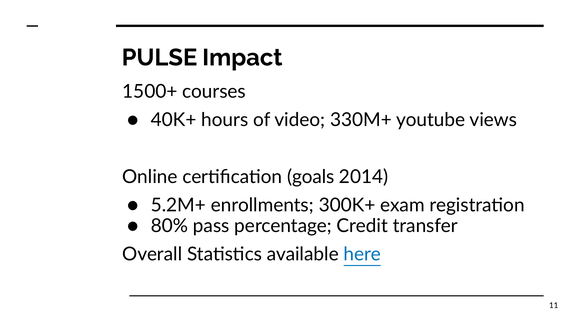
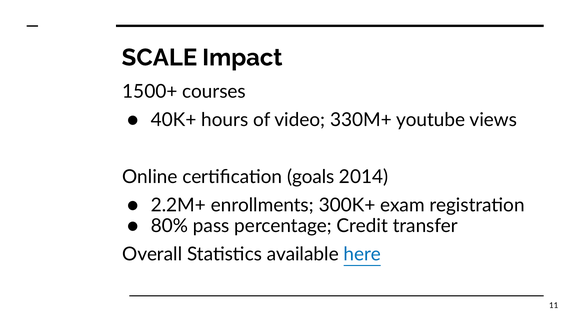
PULSE: PULSE -> SCALE
5.2M+: 5.2M+ -> 2.2M+
